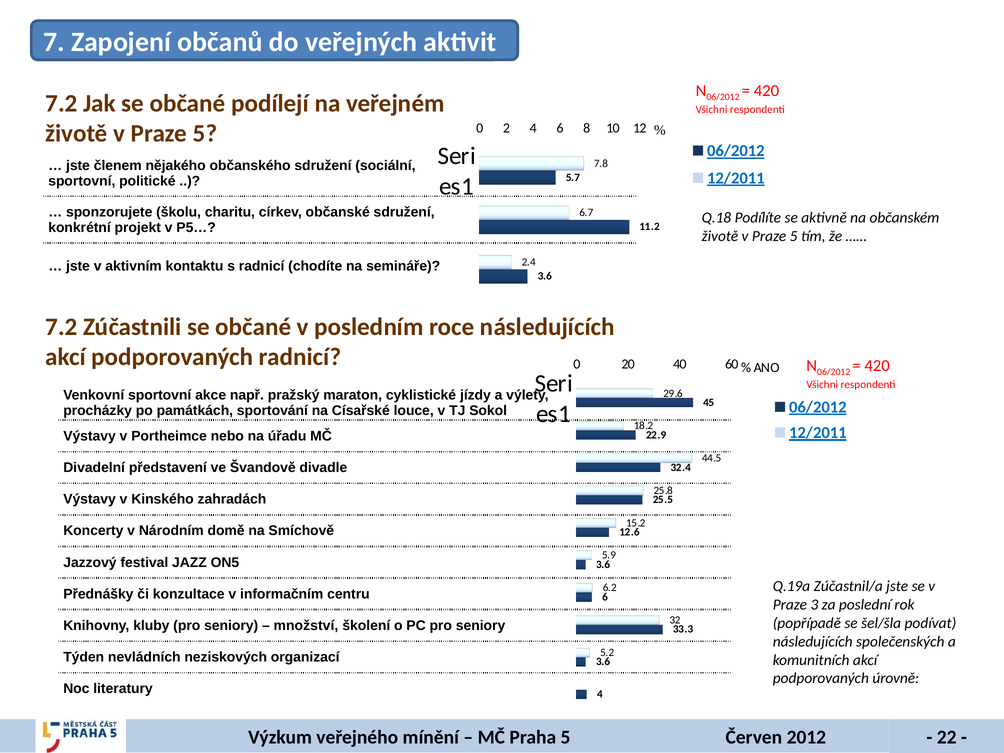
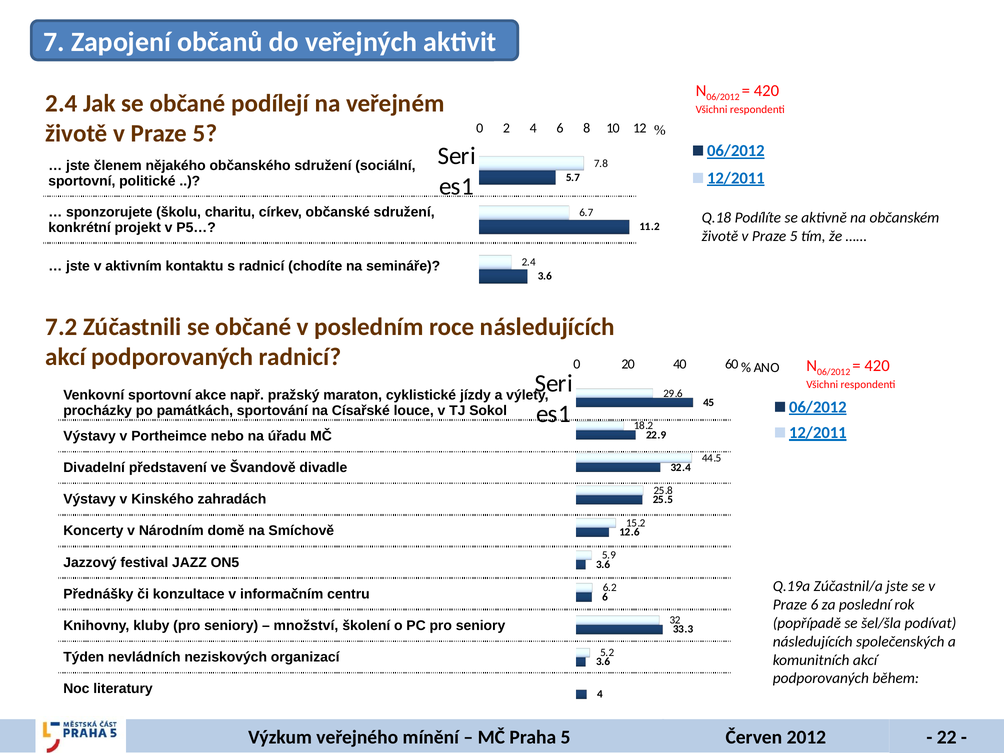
7.2 at (61, 104): 7.2 -> 2.4
Praze 3: 3 -> 6
úrovně: úrovně -> během
